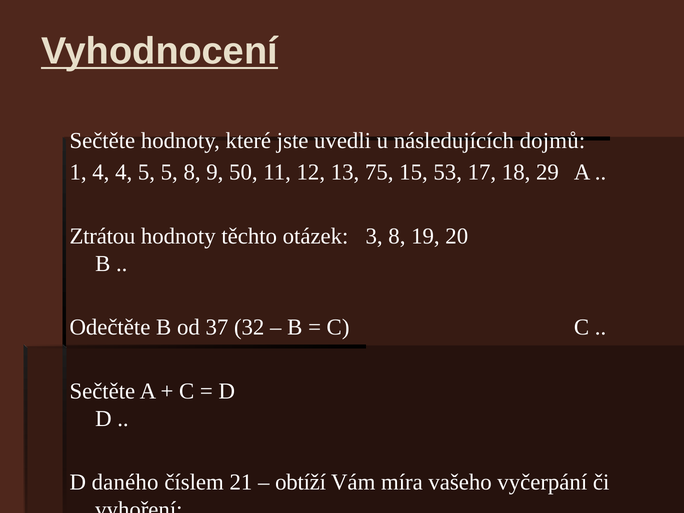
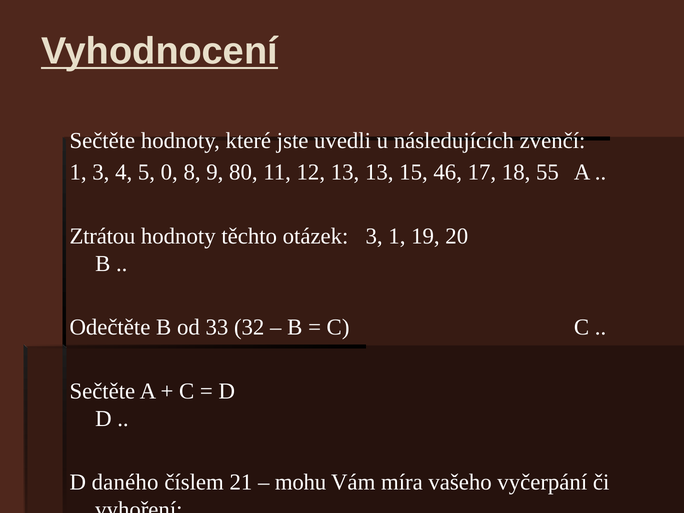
dojmů: dojmů -> zvenčí
1 4: 4 -> 3
5 5: 5 -> 0
50: 50 -> 80
13 75: 75 -> 13
53: 53 -> 46
29: 29 -> 55
3 8: 8 -> 1
37: 37 -> 33
obtíží: obtíží -> mohu
